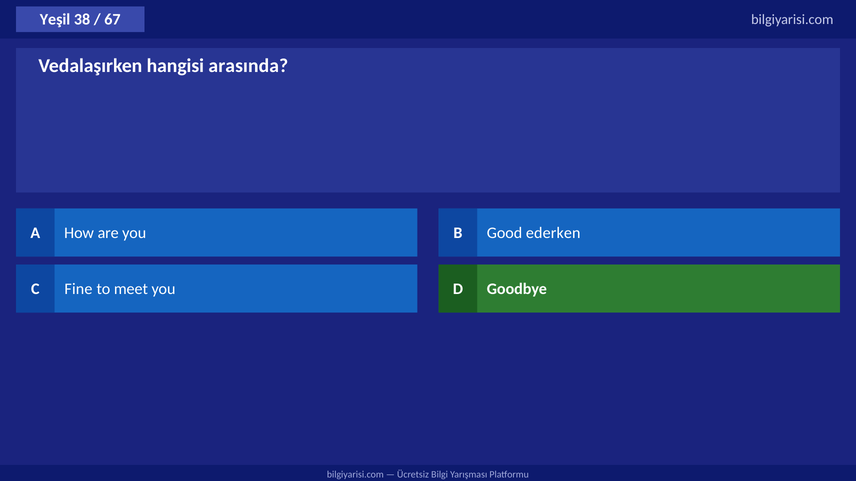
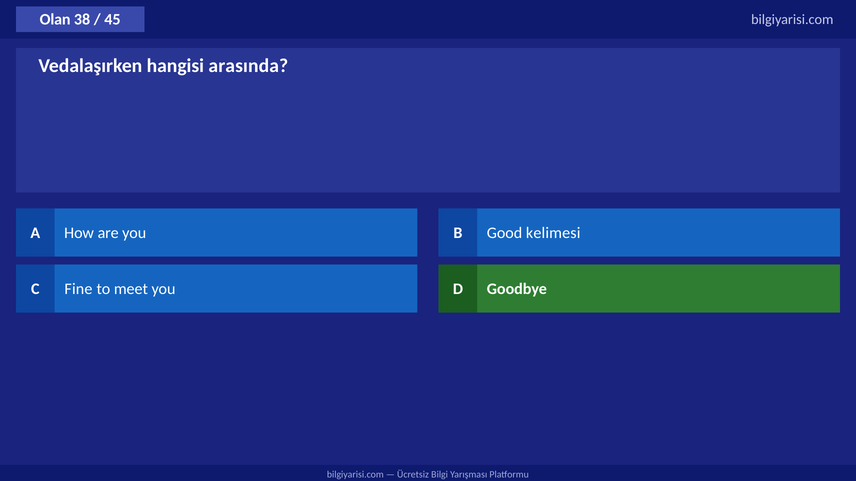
Yeşil: Yeşil -> Olan
67: 67 -> 45
ederken: ederken -> kelimesi
